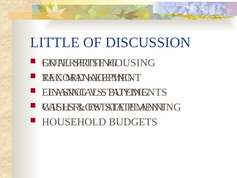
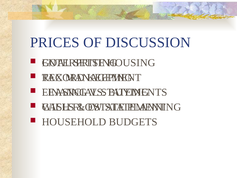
LITTLE: LITTLE -> PRICES
